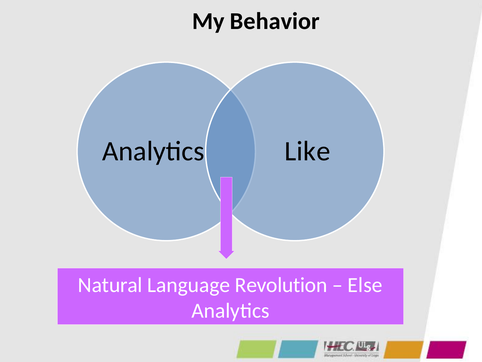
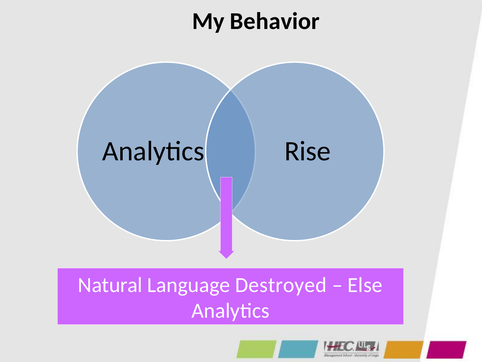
Like: Like -> Rise
Revolution: Revolution -> Destroyed
